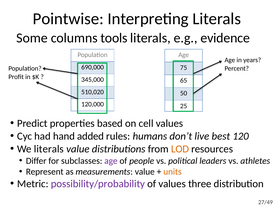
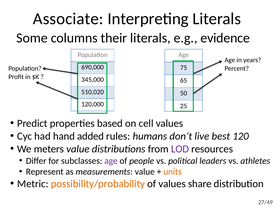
Pointwise: Pointwise -> Associate
tools: tools -> their
We literals: literals -> meters
LOD colour: orange -> purple
possibility/probability colour: purple -> orange
three: three -> share
